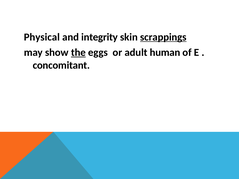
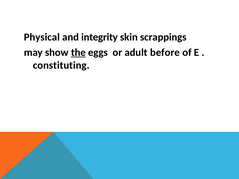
scrappings underline: present -> none
human: human -> before
concomitant: concomitant -> constituting
